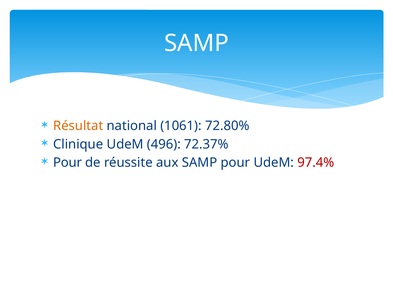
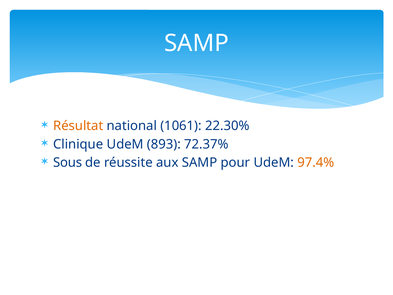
72.80%: 72.80% -> 22.30%
496: 496 -> 893
Pour at (68, 162): Pour -> Sous
97.4% colour: red -> orange
